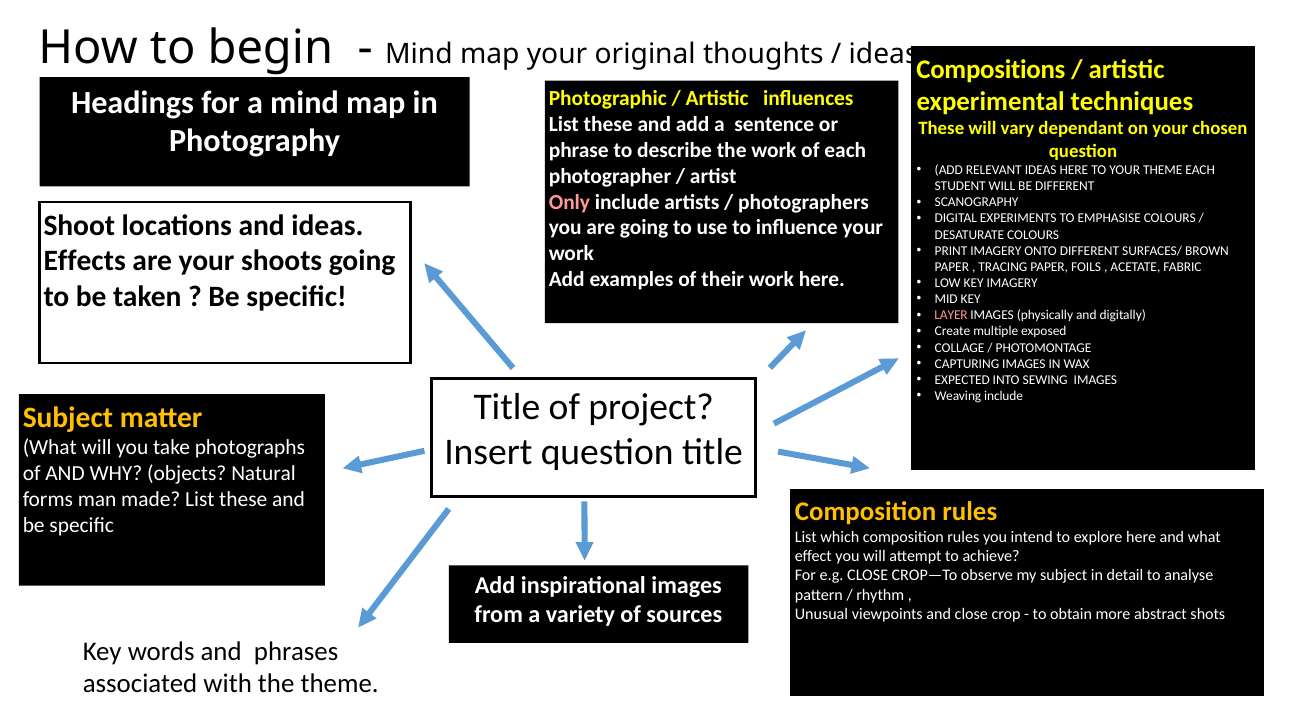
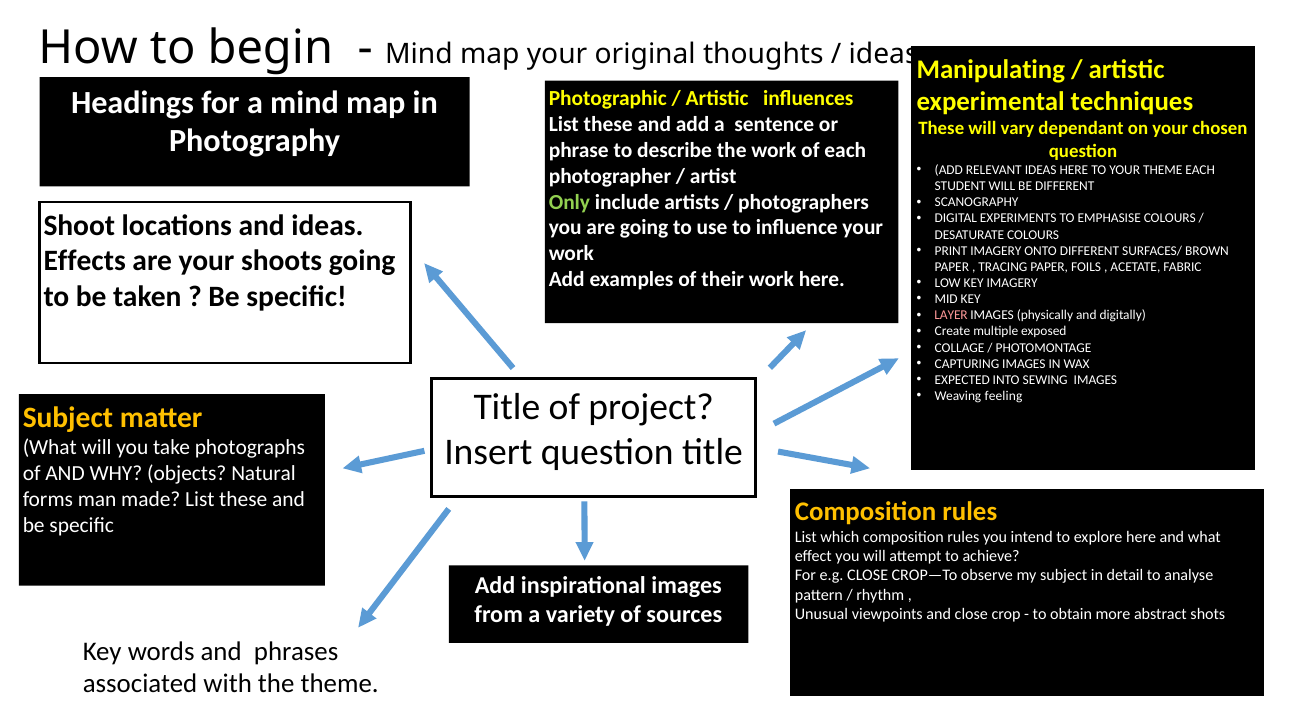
Compositions: Compositions -> Manipulating
Only colour: pink -> light green
Weaving include: include -> feeling
